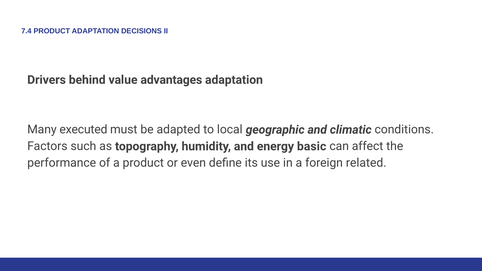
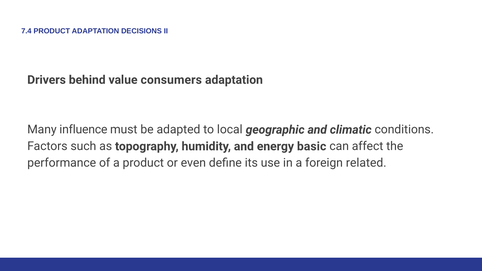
advantages: advantages -> consumers
executed: executed -> influence
